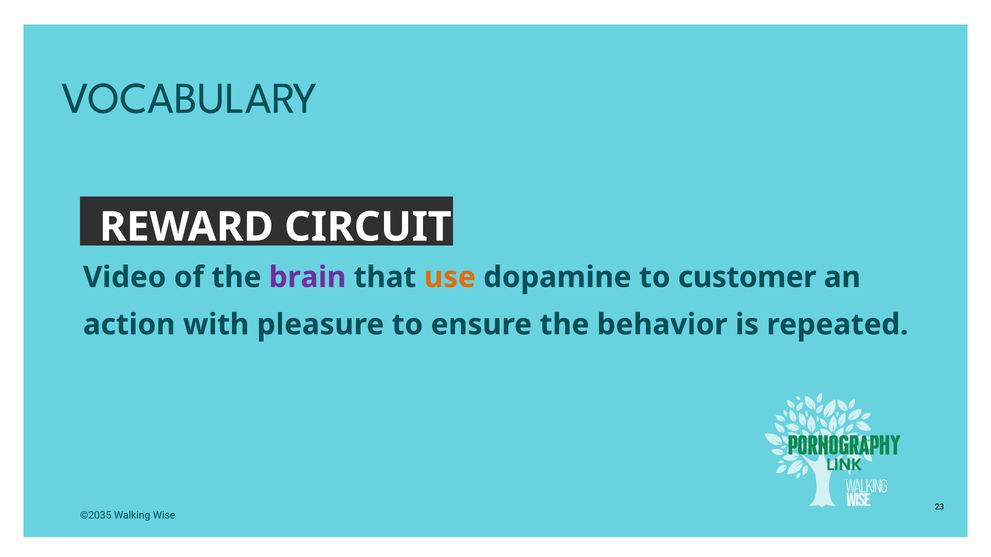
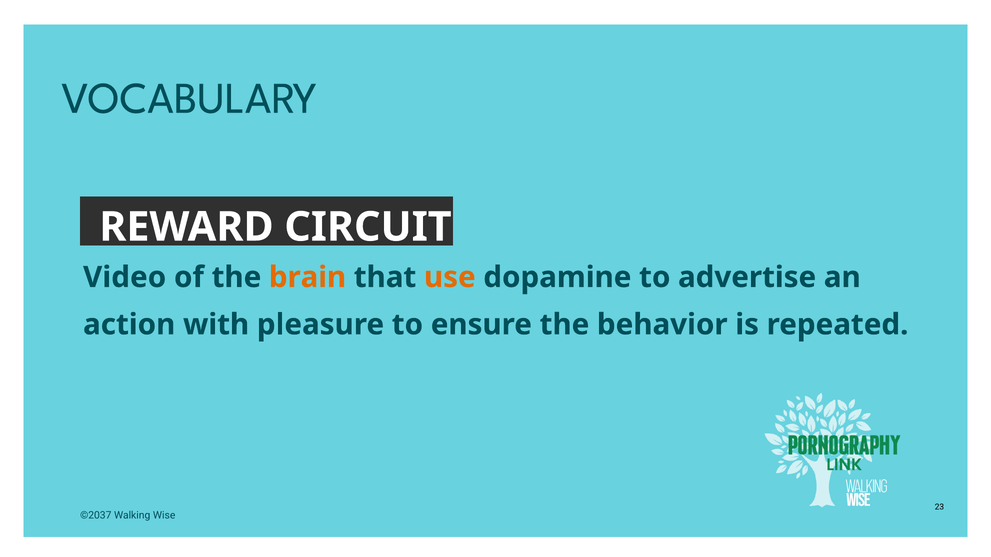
brain colour: purple -> orange
customer: customer -> advertise
©2035: ©2035 -> ©2037
